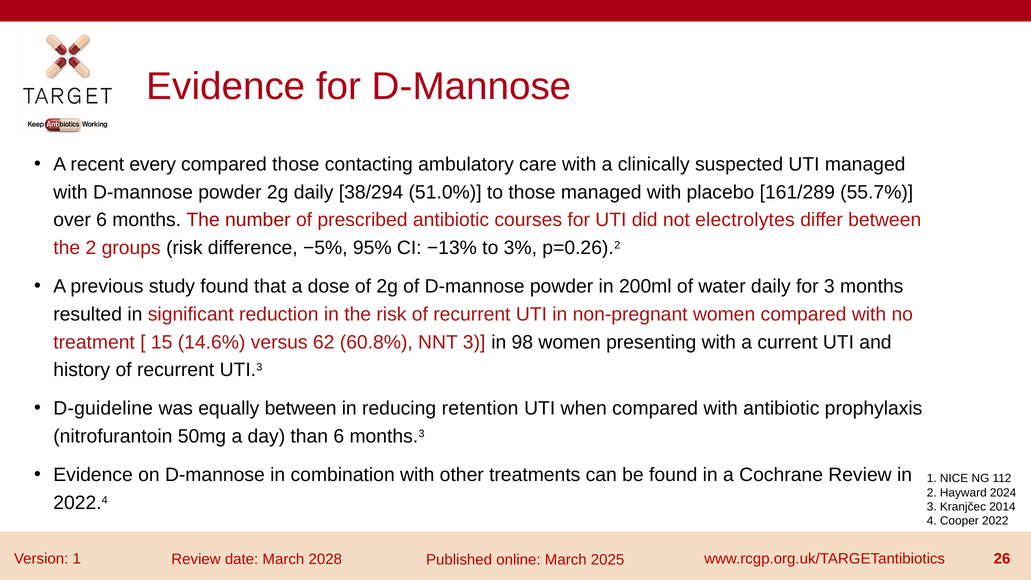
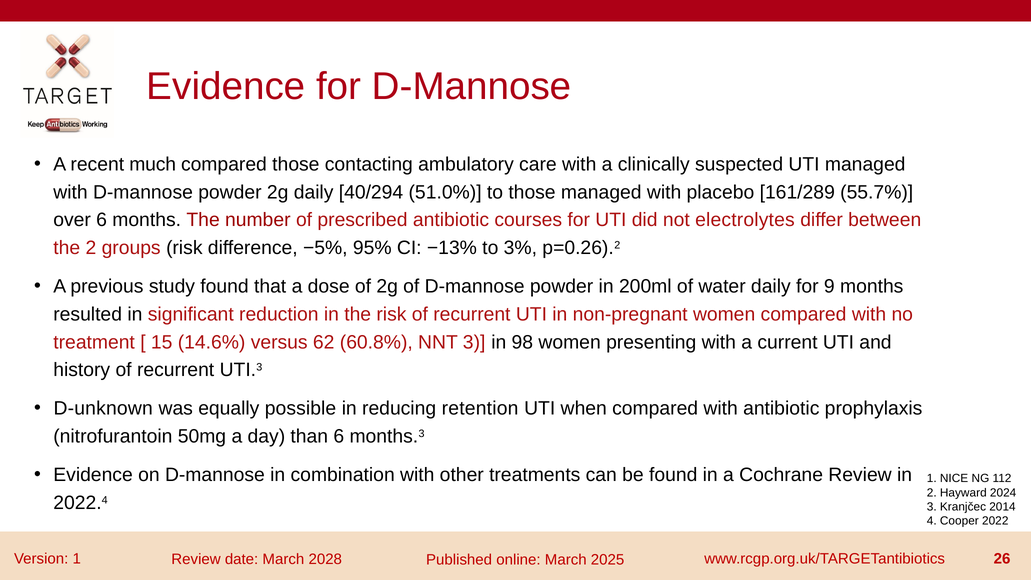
every: every -> much
38/294: 38/294 -> 40/294
for 3: 3 -> 9
D-guideline: D-guideline -> D-unknown
equally between: between -> possible
